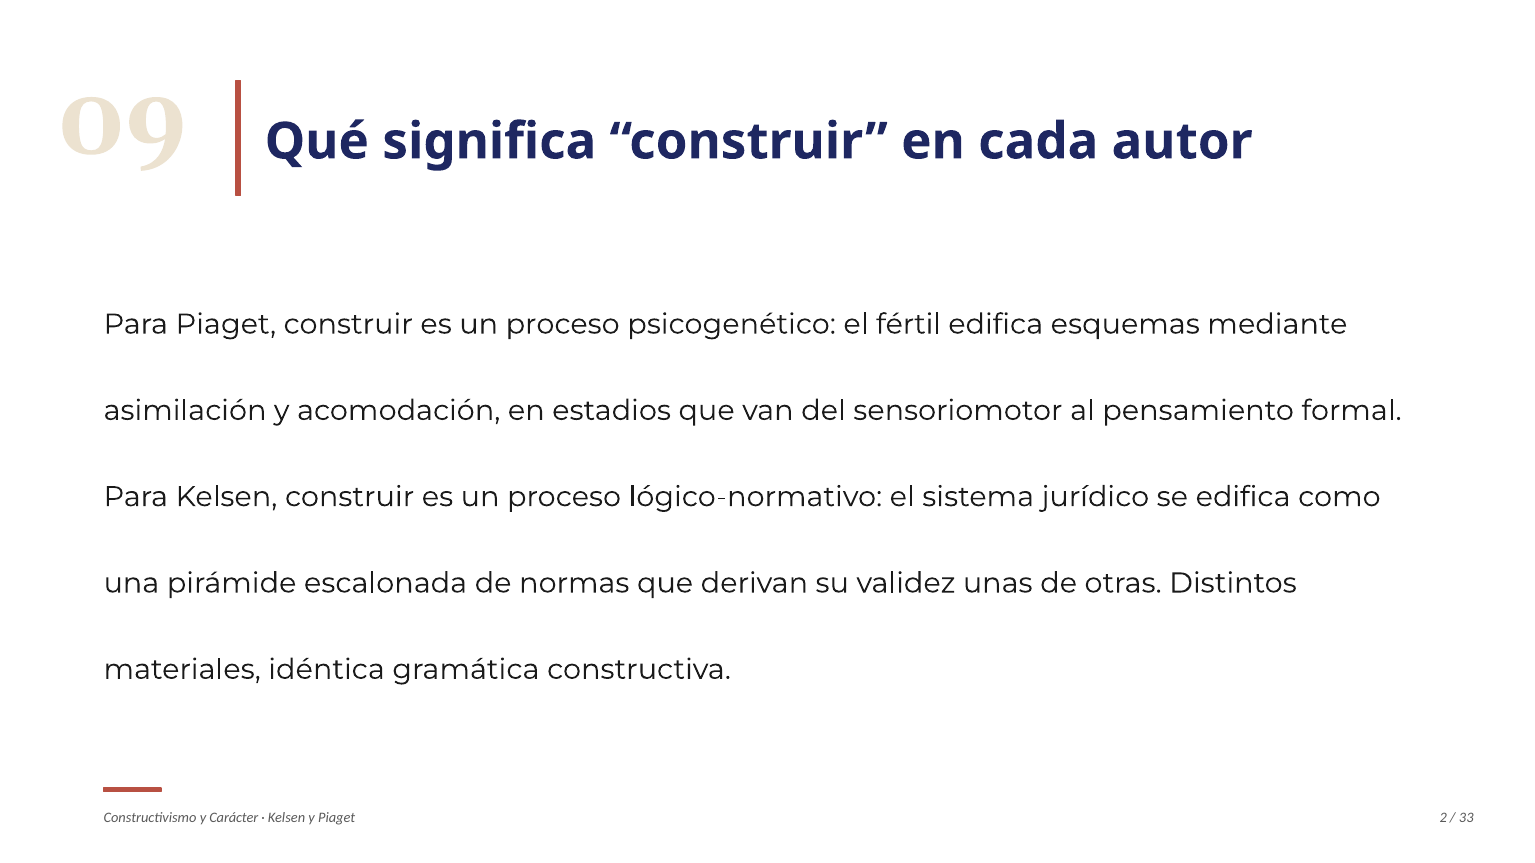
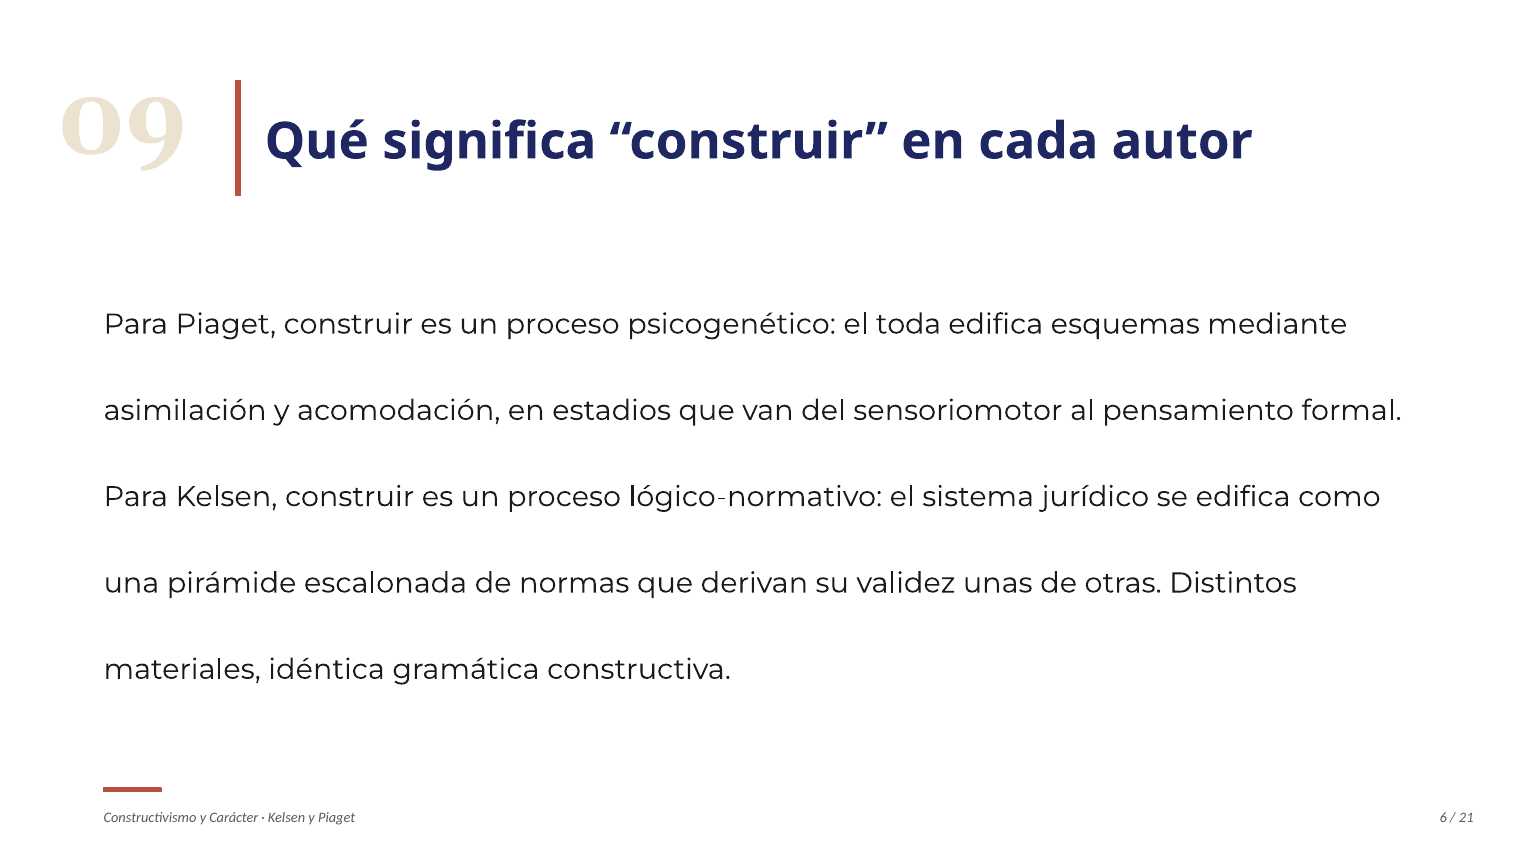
fértil: fértil -> toda
2: 2 -> 6
33: 33 -> 21
